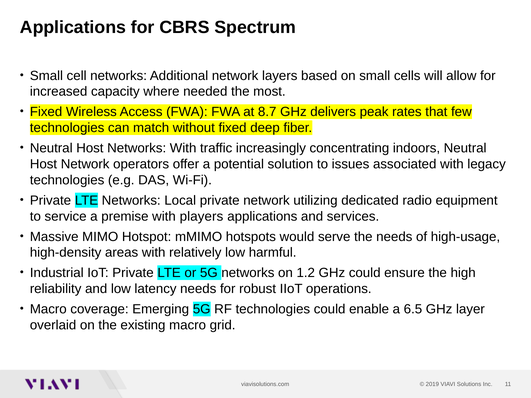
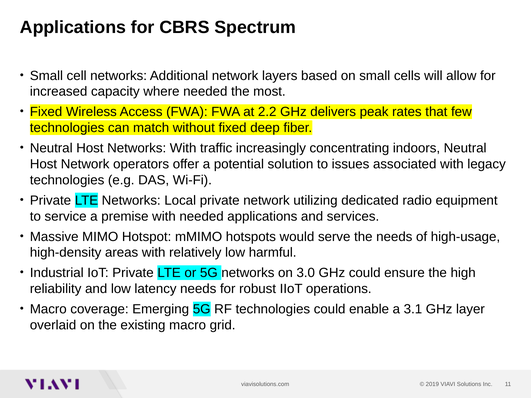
8.7: 8.7 -> 2.2
with players: players -> needed
1.2: 1.2 -> 3.0
6.5: 6.5 -> 3.1
